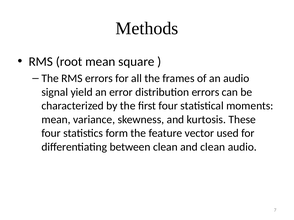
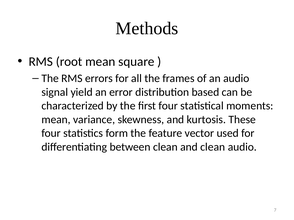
distribution errors: errors -> based
